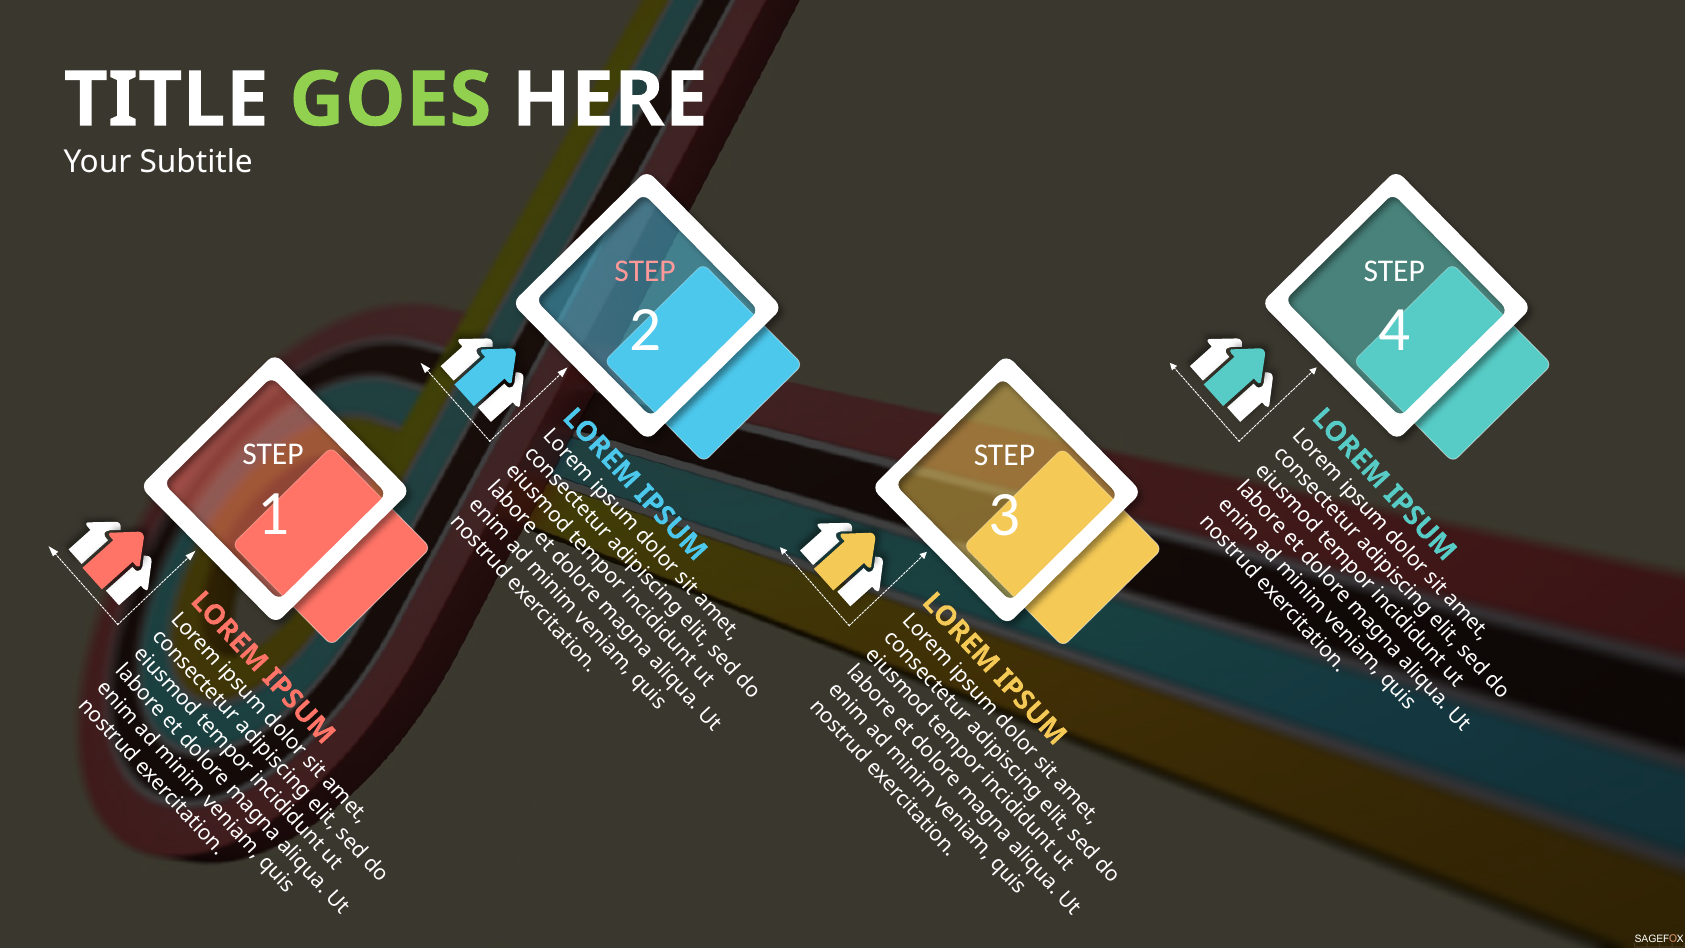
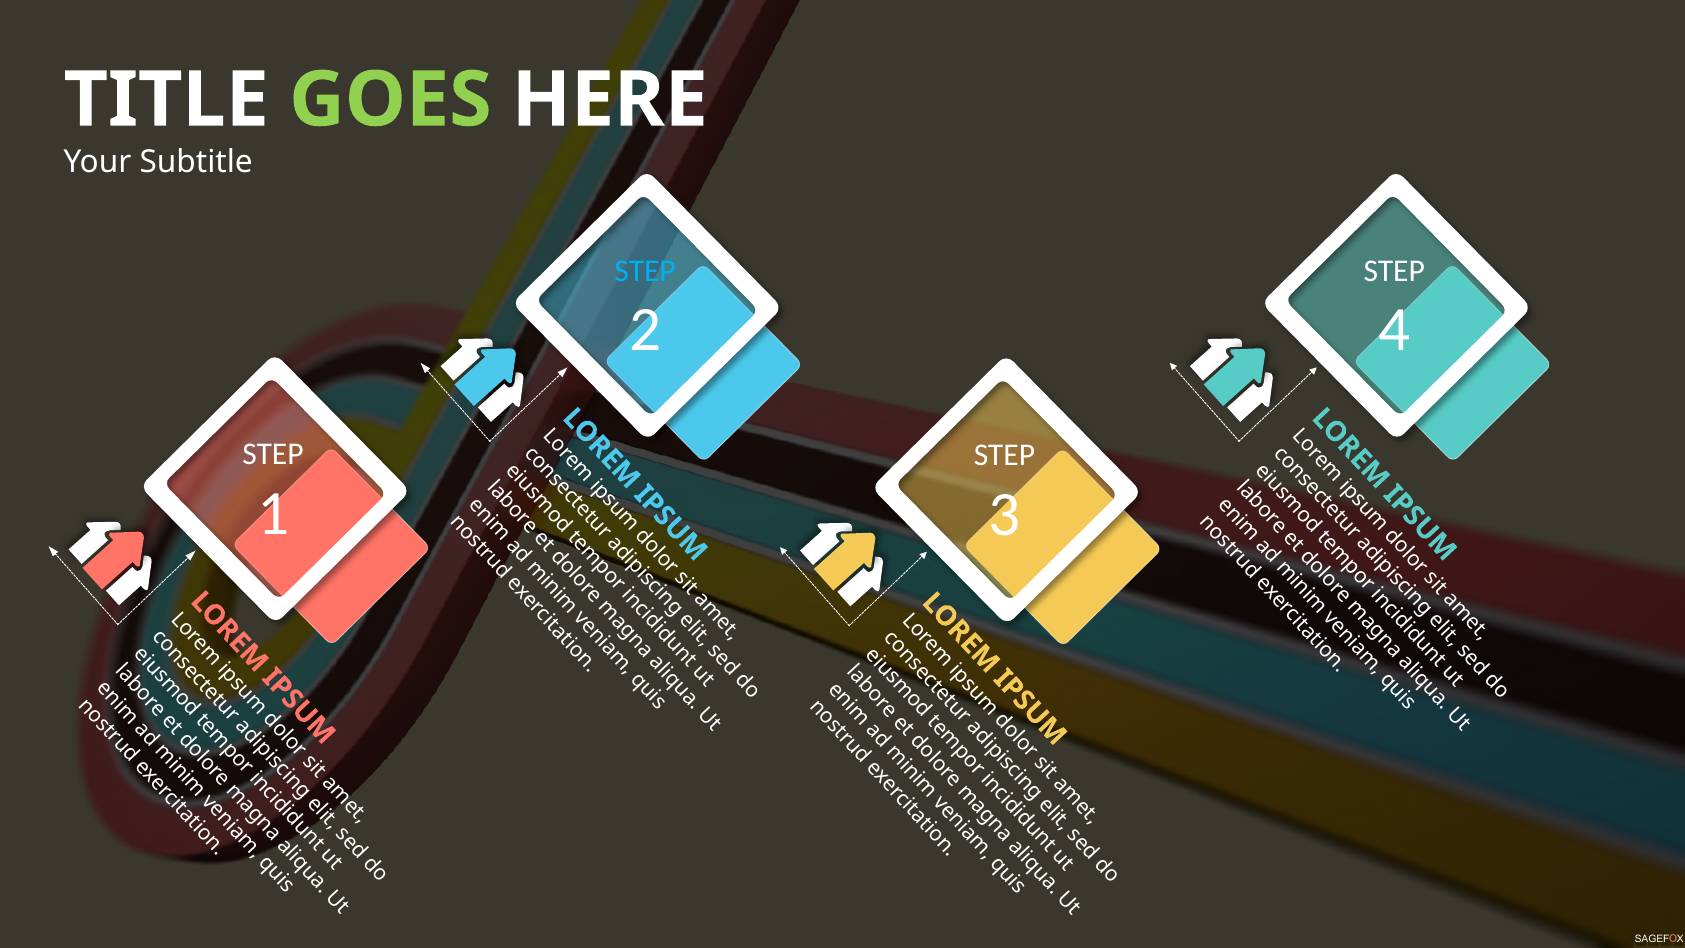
STEP at (645, 271) colour: pink -> light blue
